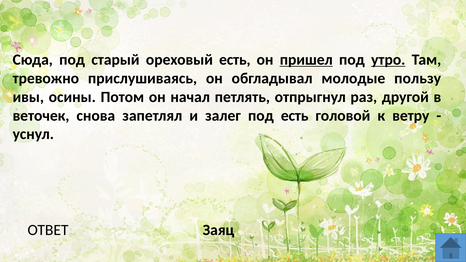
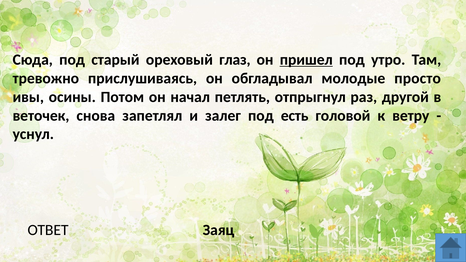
ореховый есть: есть -> глаз
утро underline: present -> none
пользу: пользу -> просто
